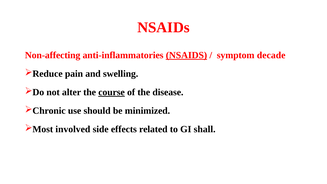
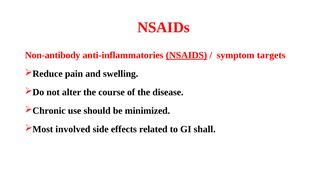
Non-affecting: Non-affecting -> Non-antibody
decade: decade -> targets
course underline: present -> none
